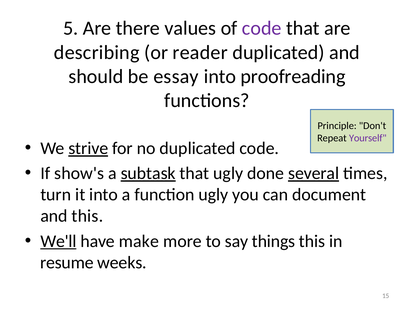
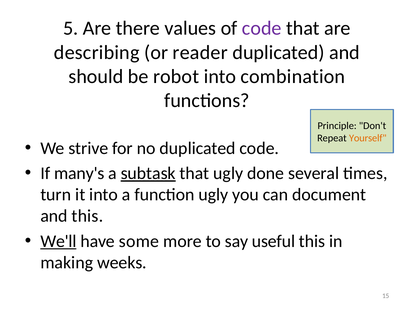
essay: essay -> robot
proofreading: proofreading -> combination
Yourself colour: purple -> orange
strive underline: present -> none
show's: show's -> many's
several underline: present -> none
make: make -> some
things: things -> useful
resume: resume -> making
